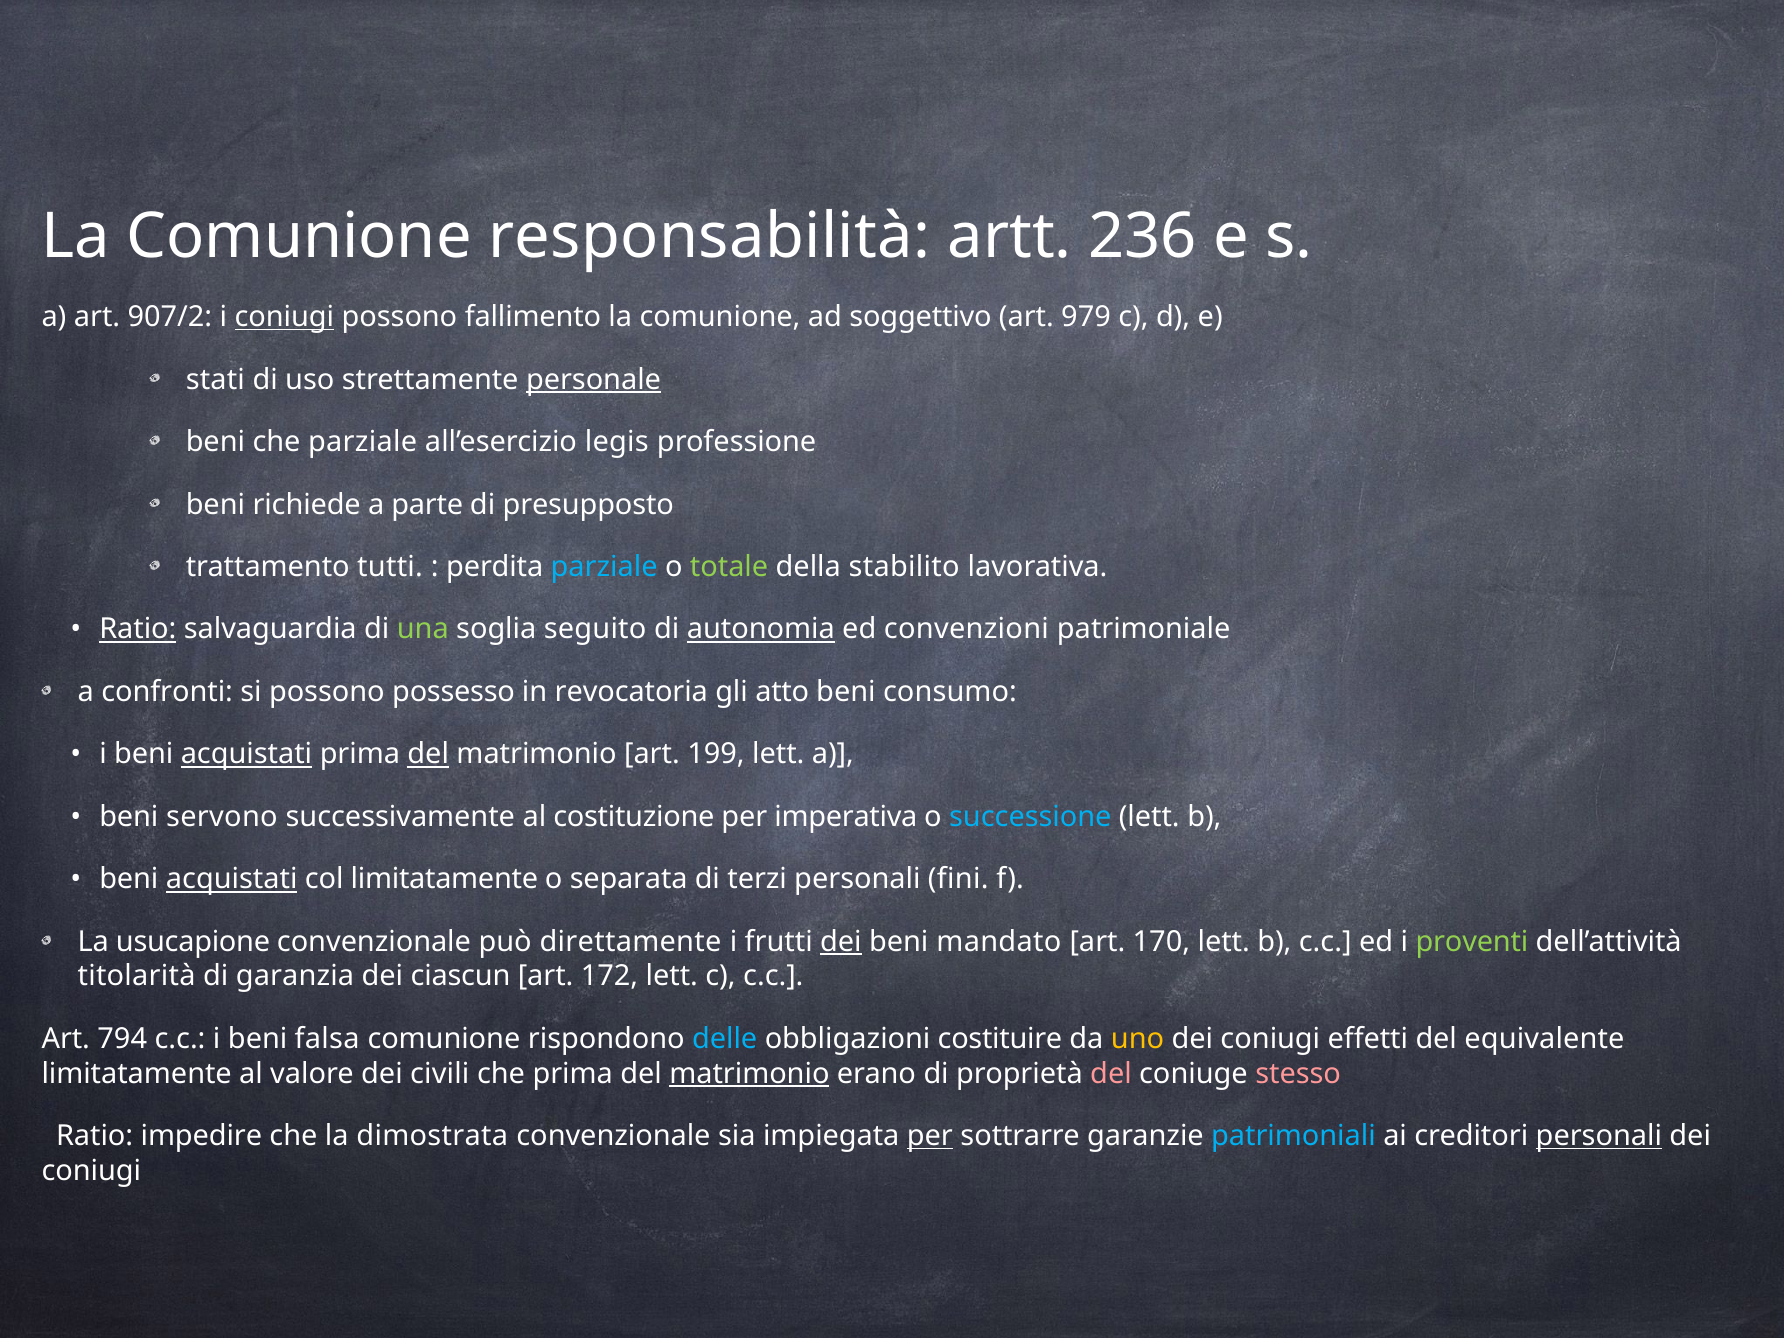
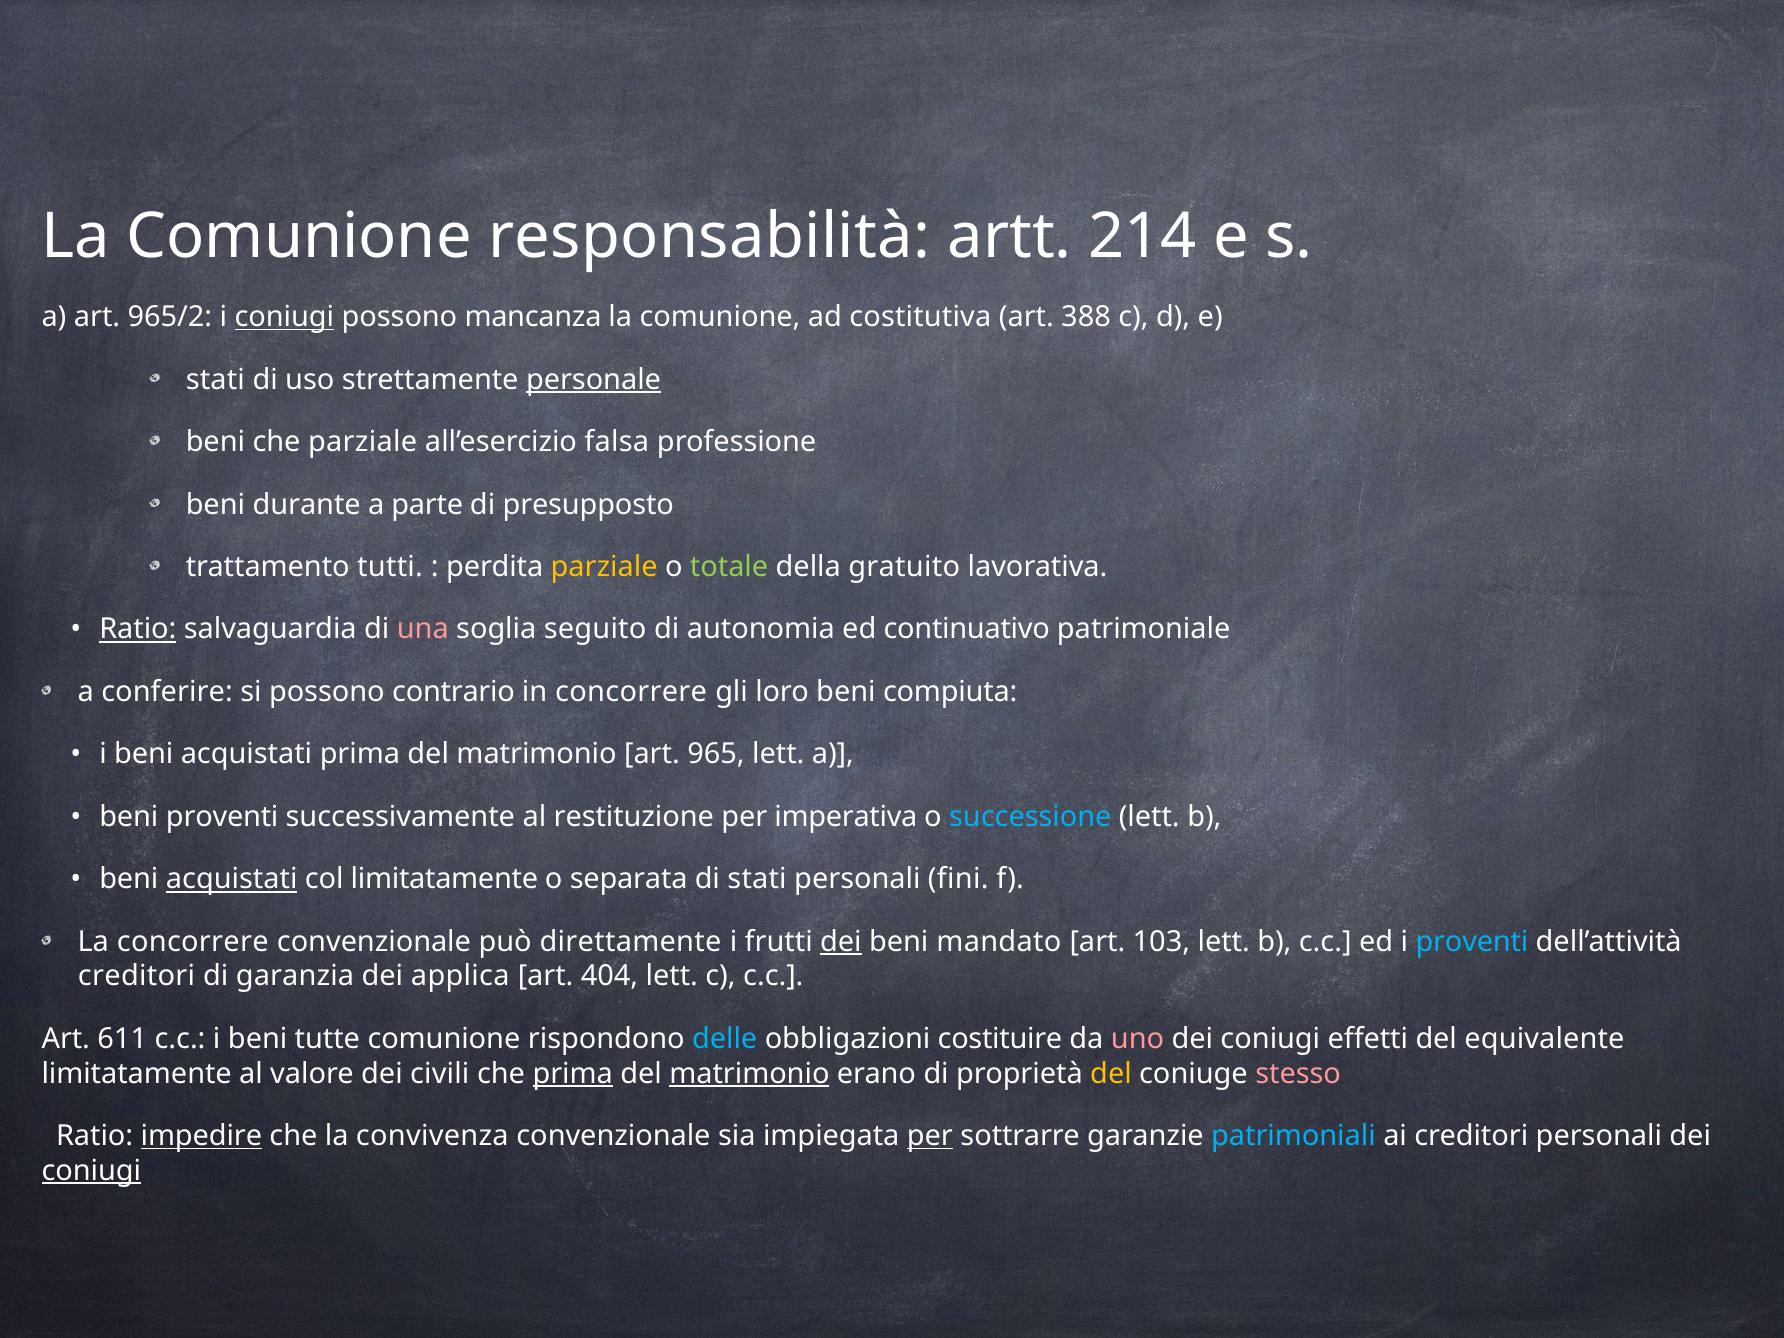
236: 236 -> 214
907/2: 907/2 -> 965/2
fallimento: fallimento -> mancanza
soggettivo: soggettivo -> costitutiva
979: 979 -> 388
legis: legis -> falsa
richiede: richiede -> durante
parziale at (604, 567) colour: light blue -> yellow
stabilito: stabilito -> gratuito
una colour: light green -> pink
autonomia underline: present -> none
convenzioni: convenzioni -> continuativo
confronti: confronti -> conferire
possesso: possesso -> contrario
in revocatoria: revocatoria -> concorrere
atto: atto -> loro
consumo: consumo -> compiuta
acquistati at (246, 754) underline: present -> none
del at (428, 754) underline: present -> none
199: 199 -> 965
beni servono: servono -> proventi
costituzione: costituzione -> restituzione
di terzi: terzi -> stati
La usucapione: usucapione -> concorrere
170: 170 -> 103
proventi at (1472, 942) colour: light green -> light blue
titolarità at (137, 976): titolarità -> creditori
ciascun: ciascun -> applica
172: 172 -> 404
794: 794 -> 611
falsa: falsa -> tutte
uno colour: yellow -> pink
prima at (573, 1073) underline: none -> present
del at (1111, 1073) colour: pink -> yellow
impedire underline: none -> present
dimostrata: dimostrata -> convivenza
personali at (1599, 1136) underline: present -> none
coniugi at (91, 1171) underline: none -> present
